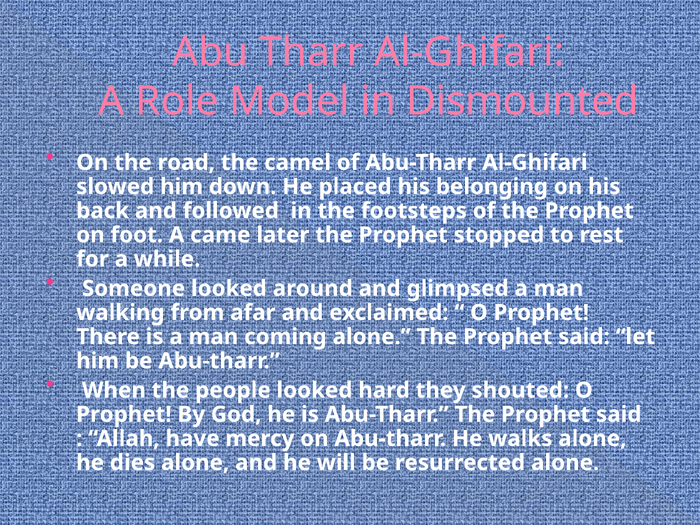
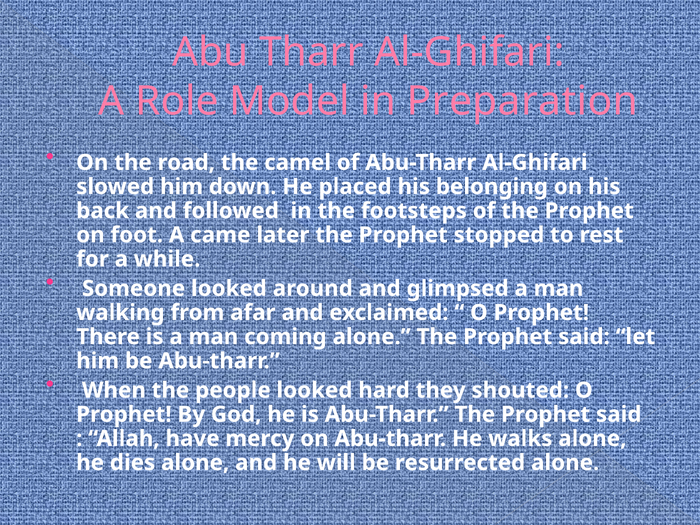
Dismounted: Dismounted -> Preparation
